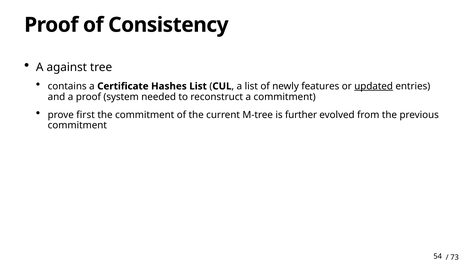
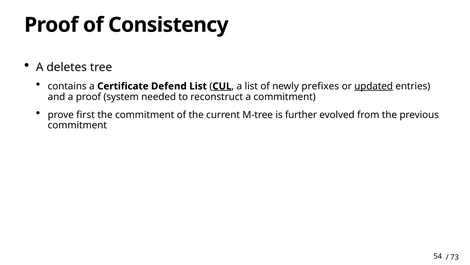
against: against -> deletes
Hashes: Hashes -> Defend
CUL underline: none -> present
features: features -> prefixes
